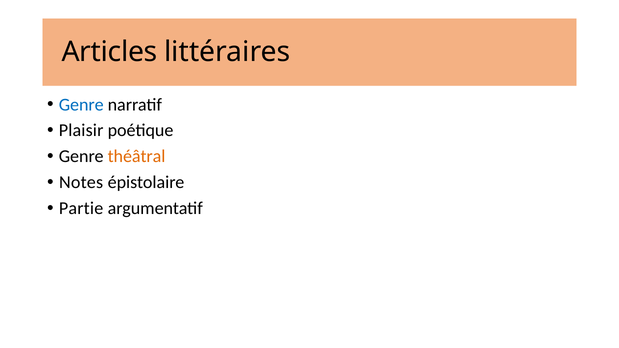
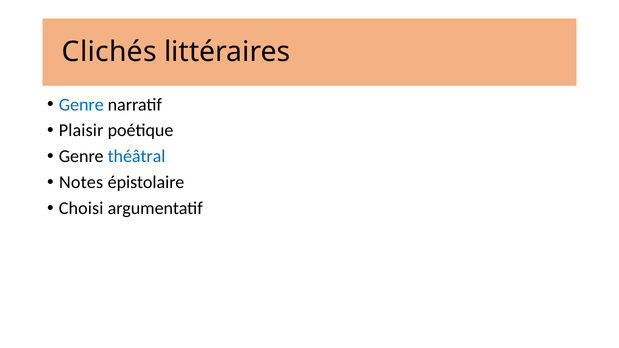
Articles: Articles -> Clichés
théâtral colour: orange -> blue
Partie: Partie -> Choisi
